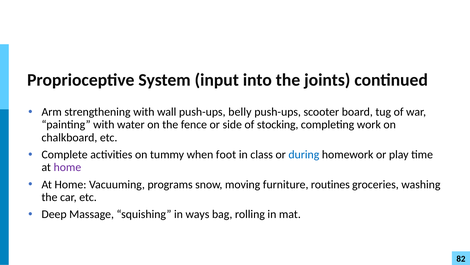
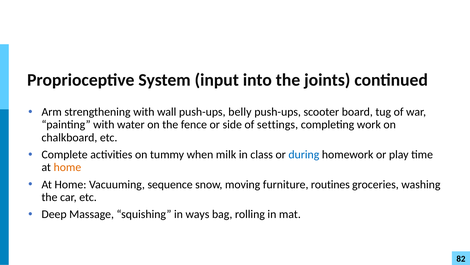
stocking: stocking -> settings
foot: foot -> milk
home at (67, 167) colour: purple -> orange
programs: programs -> sequence
